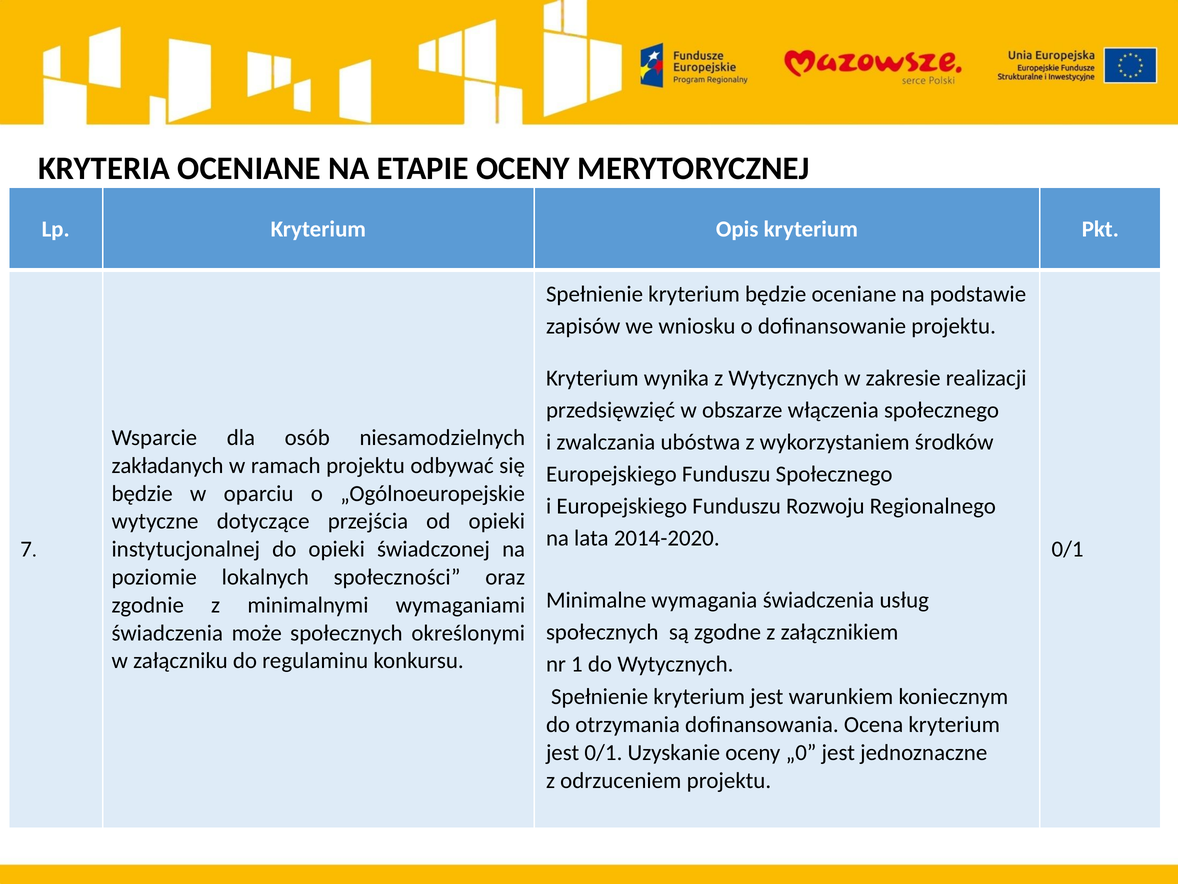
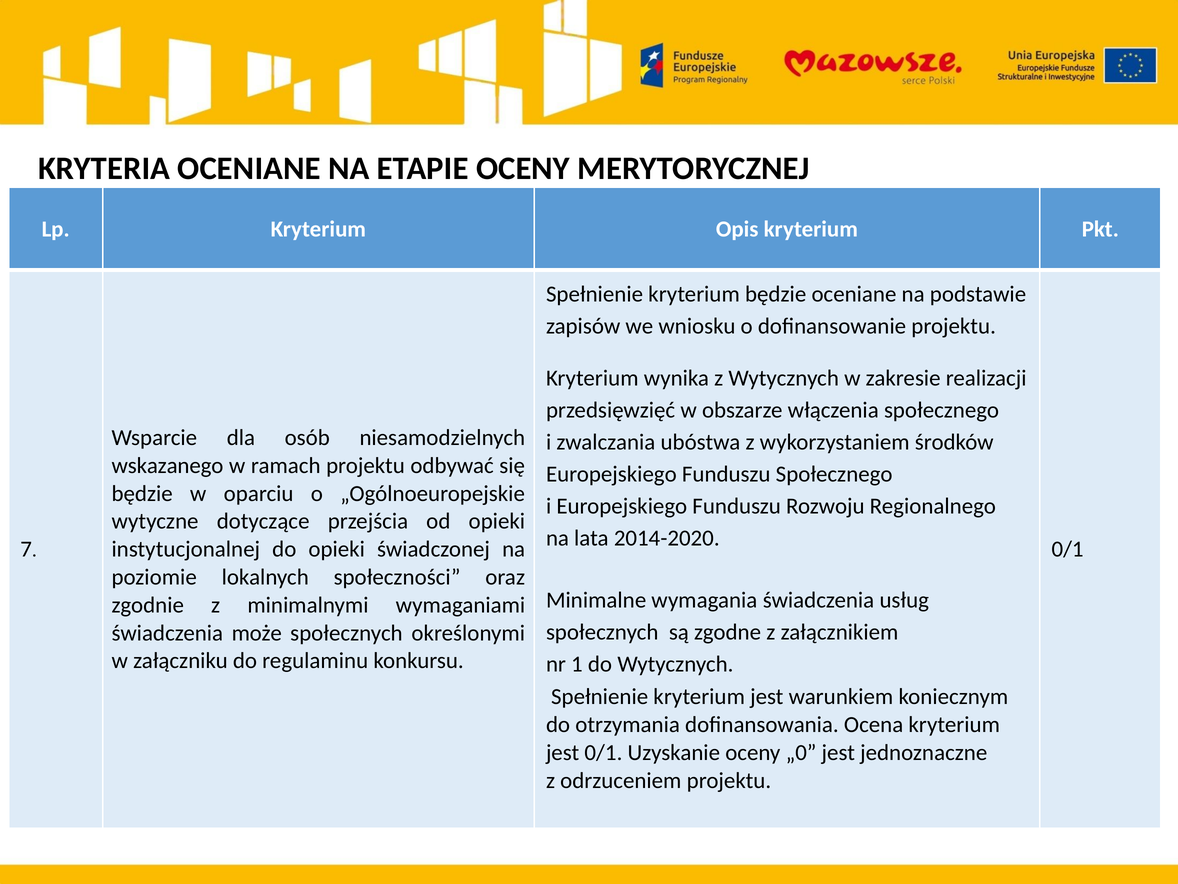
zakładanych: zakładanych -> wskazanego
